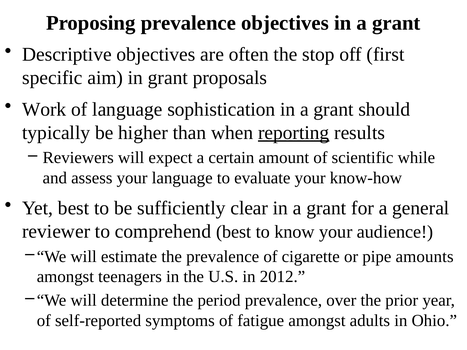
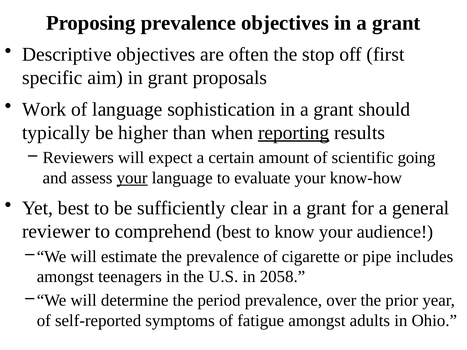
while: while -> going
your at (132, 178) underline: none -> present
amounts: amounts -> includes
2012: 2012 -> 2058
